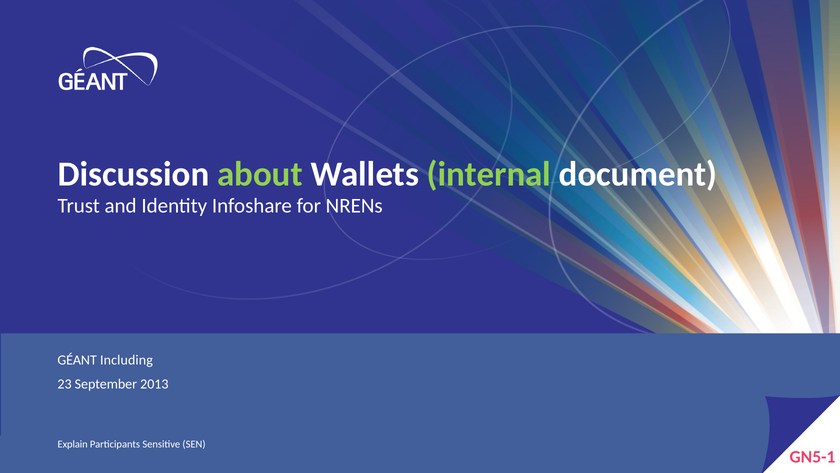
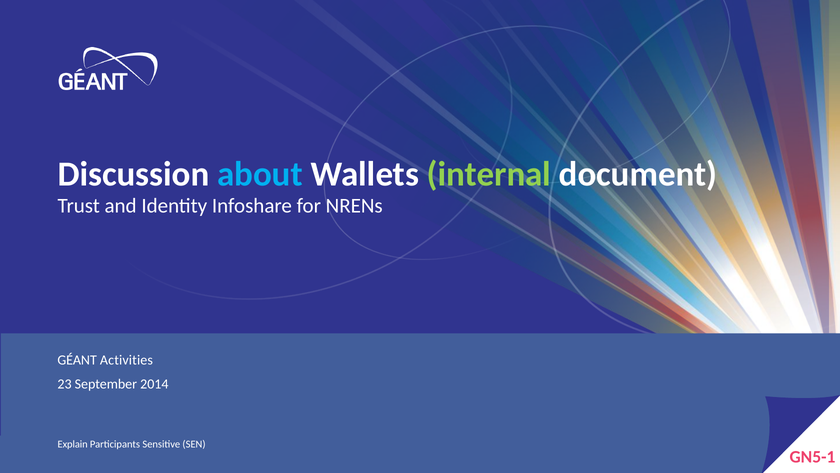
about colour: light green -> light blue
Including: Including -> Activities
2013: 2013 -> 2014
